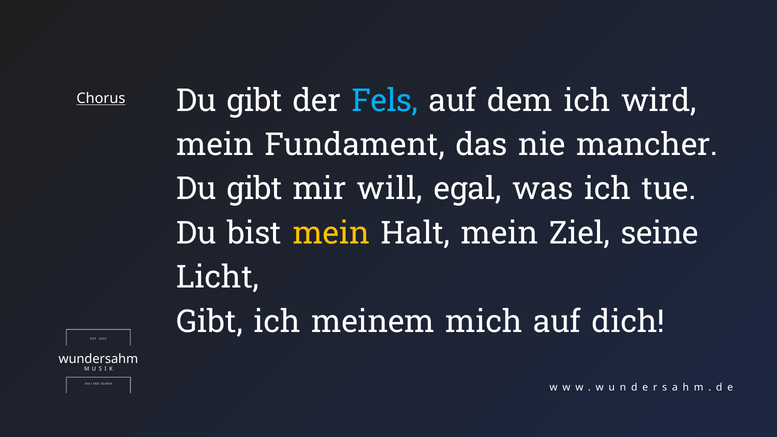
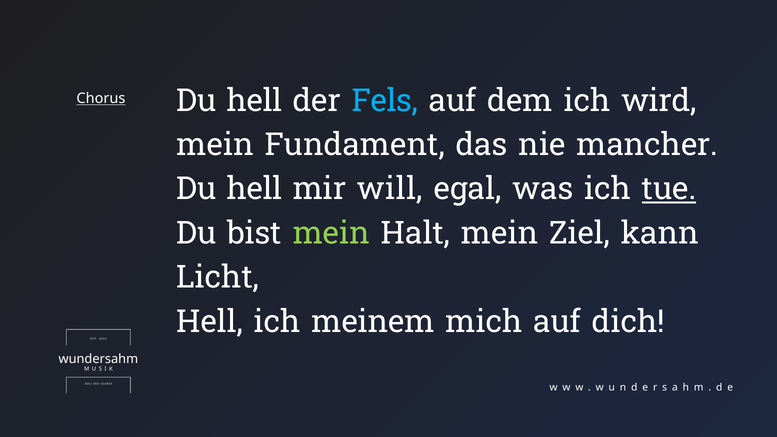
gibt at (255, 101): gibt -> hell
gibt at (255, 189): gibt -> hell
tue underline: none -> present
mein at (331, 233) colour: yellow -> light green
seine: seine -> kann
Gibt at (210, 322): Gibt -> Hell
